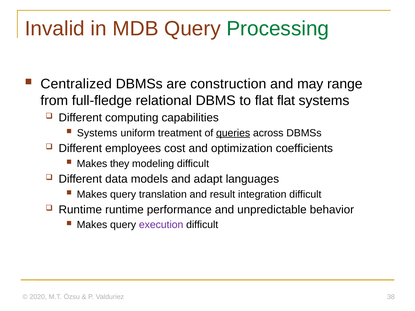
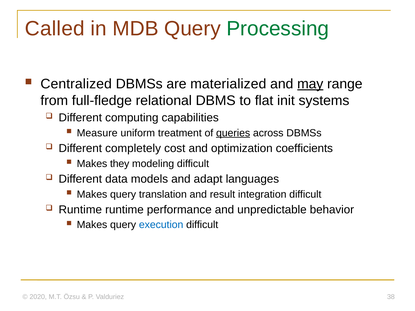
Invalid: Invalid -> Called
construction: construction -> materialized
may underline: none -> present
flat flat: flat -> init
Systems at (97, 133): Systems -> Measure
employees: employees -> completely
execution colour: purple -> blue
